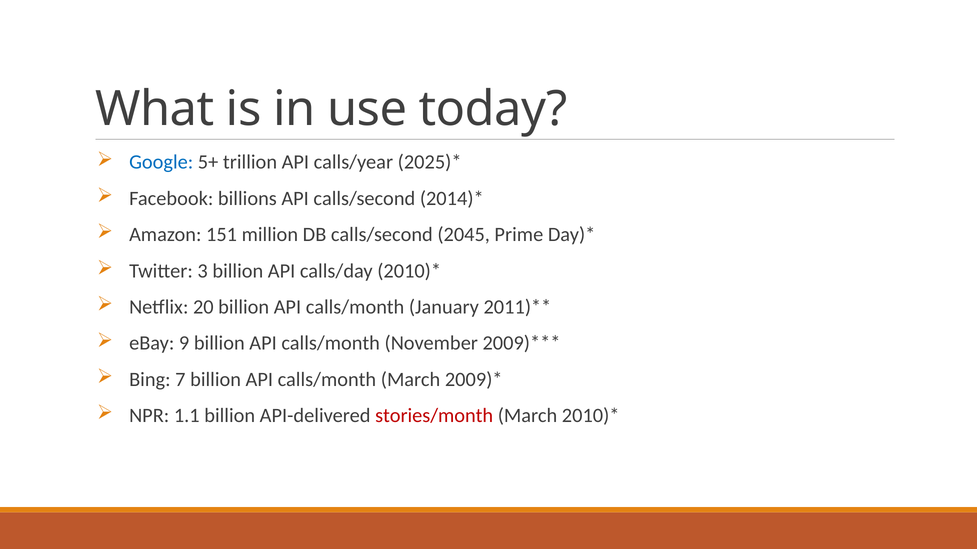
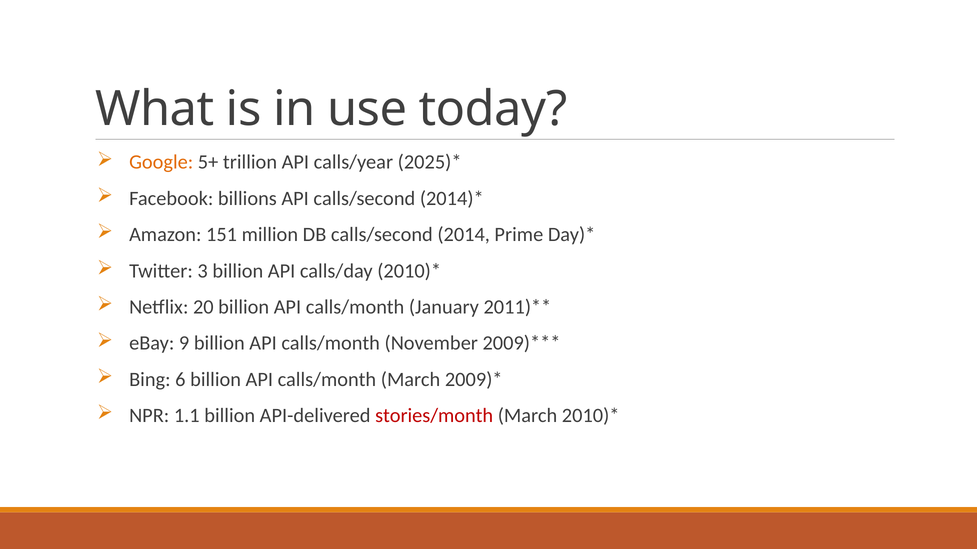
Google colour: blue -> orange
2045: 2045 -> 2014
7: 7 -> 6
